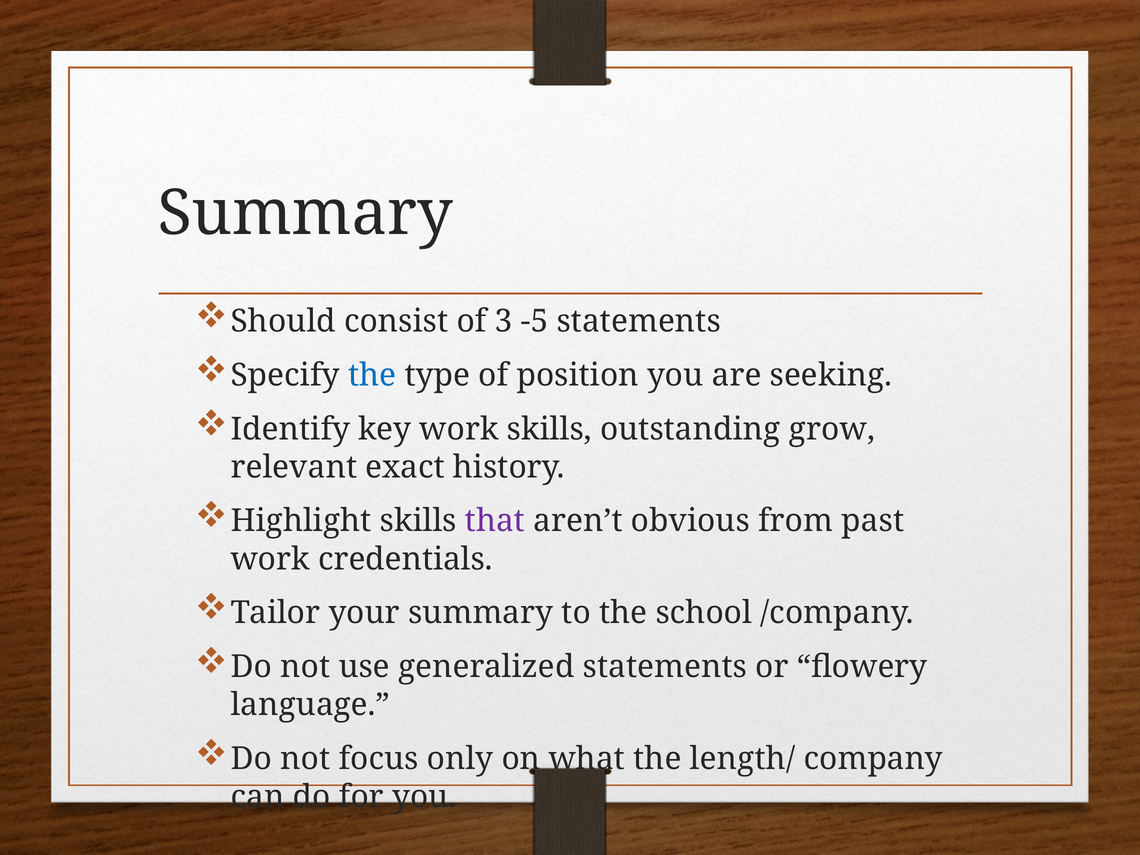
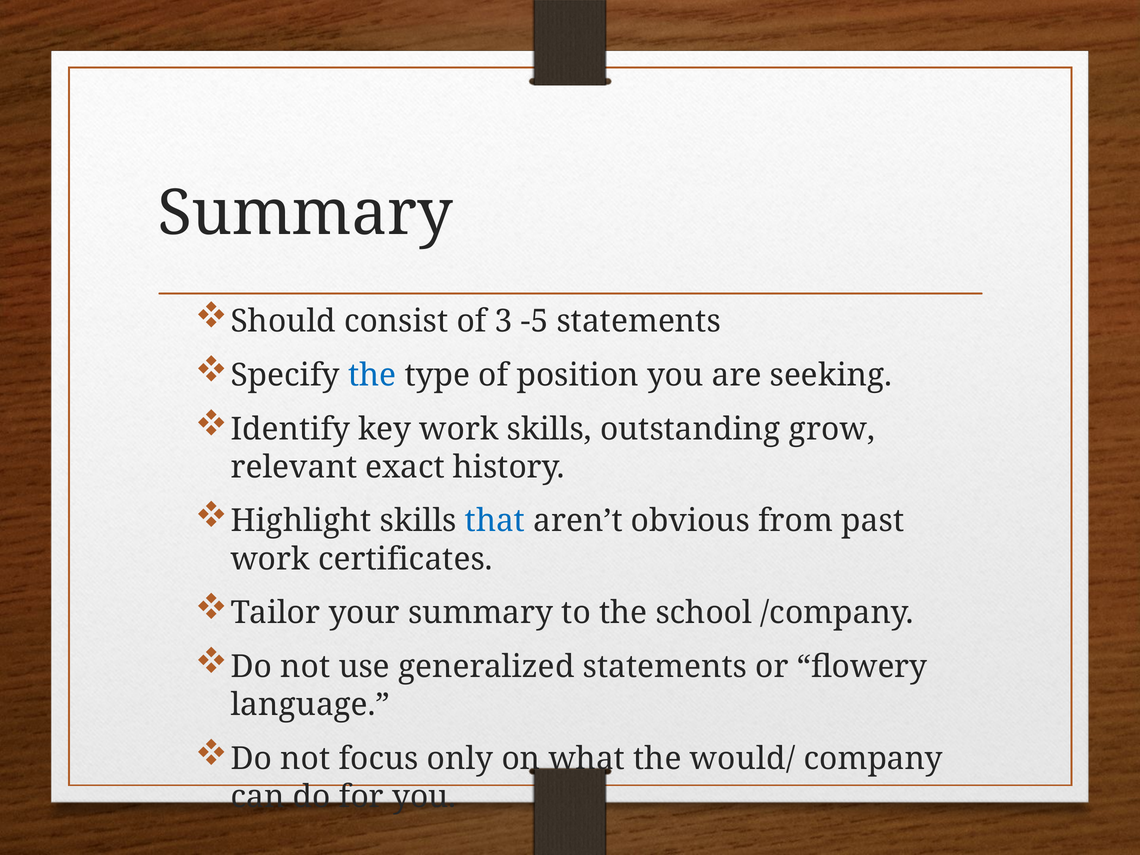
that colour: purple -> blue
credentials: credentials -> certificates
length/: length/ -> would/
